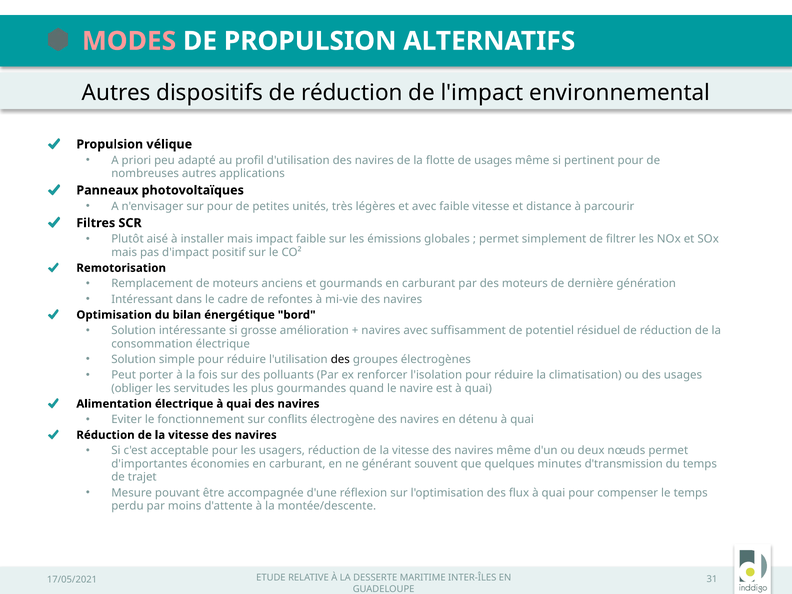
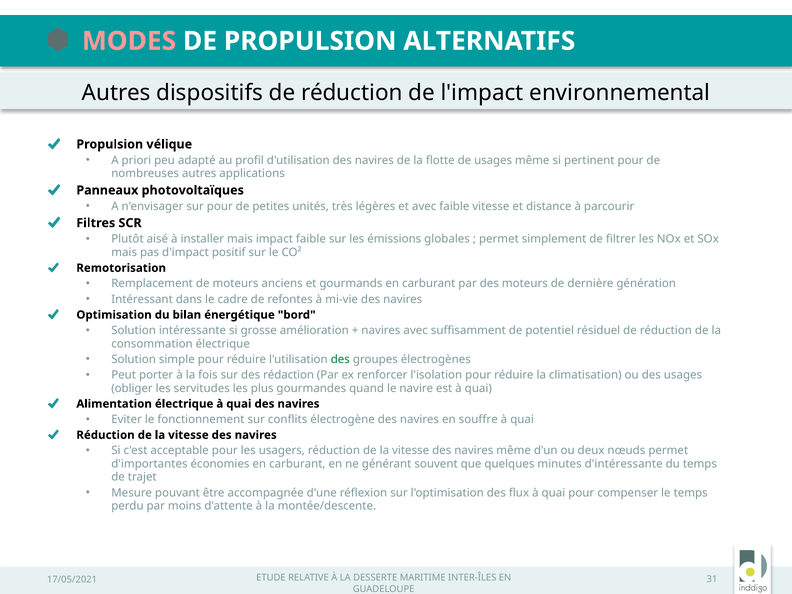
des at (340, 359) colour: black -> green
polluants: polluants -> rédaction
détenu: détenu -> souffre
d'transmission: d'transmission -> d'intéressante
